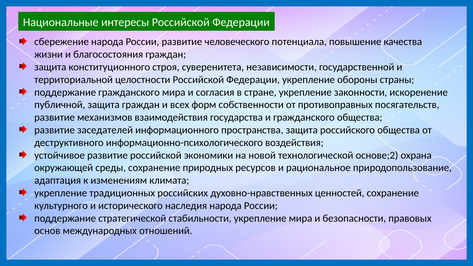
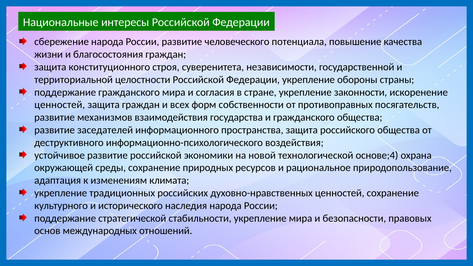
публичной at (60, 105): публичной -> ценностей
основе;2: основе;2 -> основе;4
